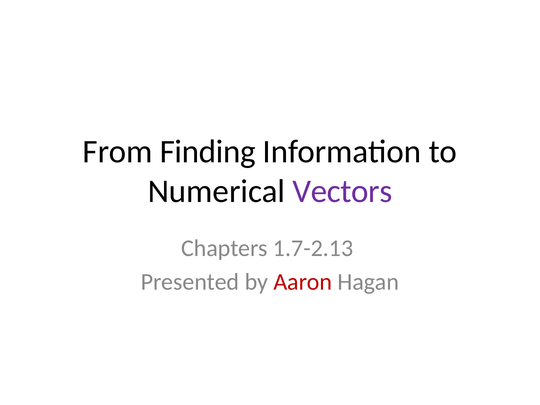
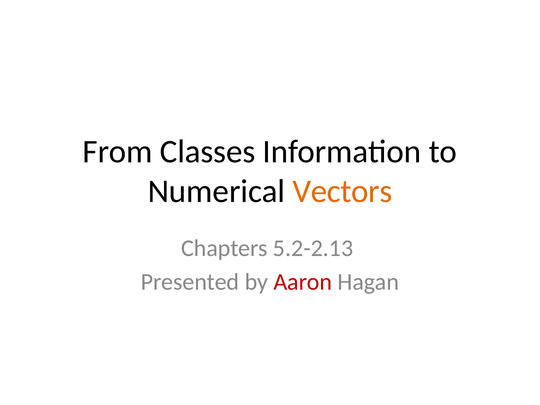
Finding: Finding -> Classes
Vectors colour: purple -> orange
1.7-2.13: 1.7-2.13 -> 5.2-2.13
